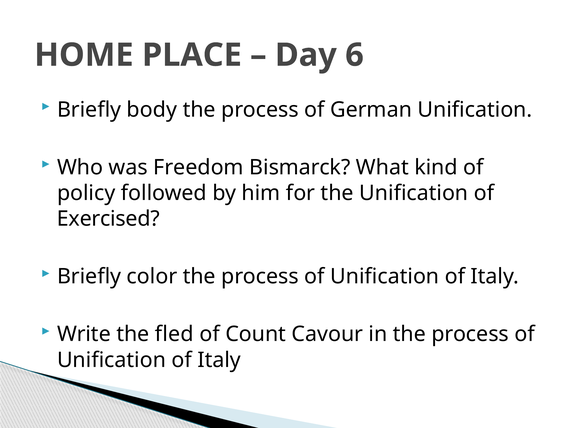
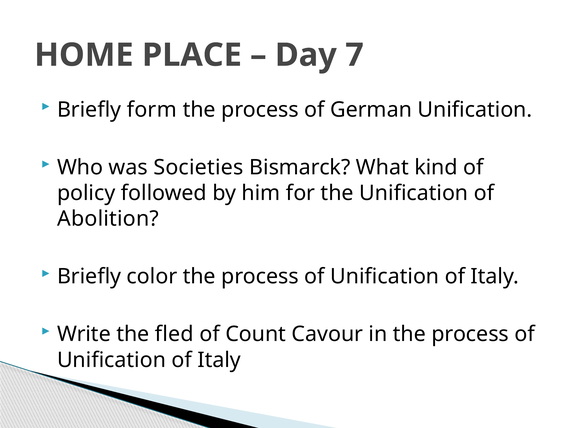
6: 6 -> 7
body: body -> form
Freedom: Freedom -> Societies
Exercised: Exercised -> Abolition
